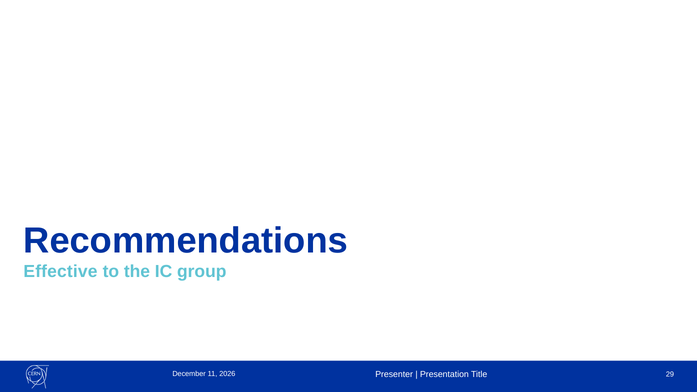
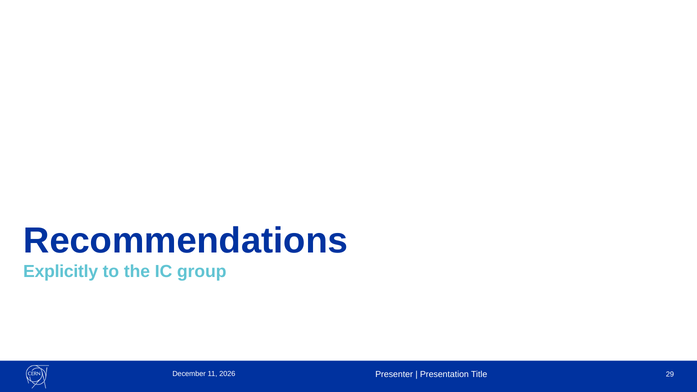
Effective: Effective -> Explicitly
